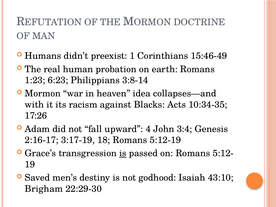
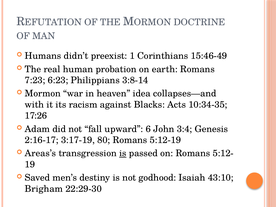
1:23: 1:23 -> 7:23
4: 4 -> 6
18: 18 -> 80
Grace’s: Grace’s -> Areas’s
